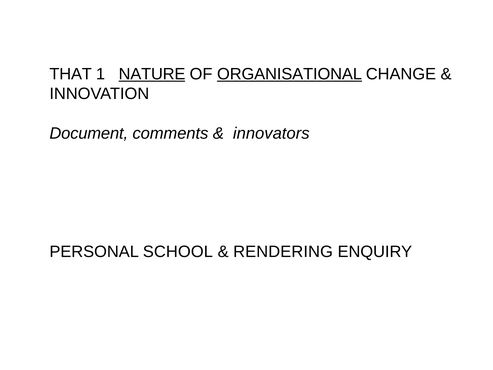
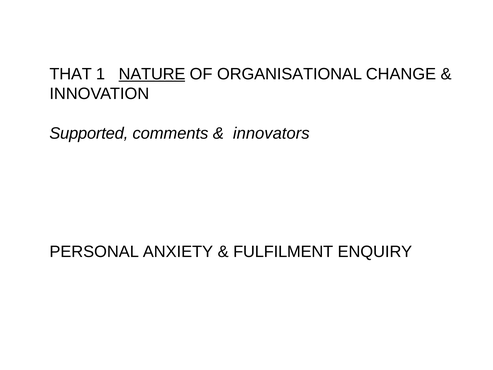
ORGANISATIONAL underline: present -> none
Document: Document -> Supported
SCHOOL: SCHOOL -> ANXIETY
RENDERING: RENDERING -> FULFILMENT
